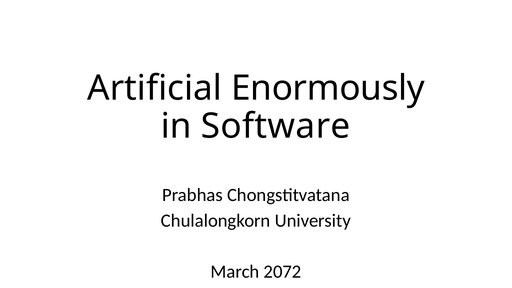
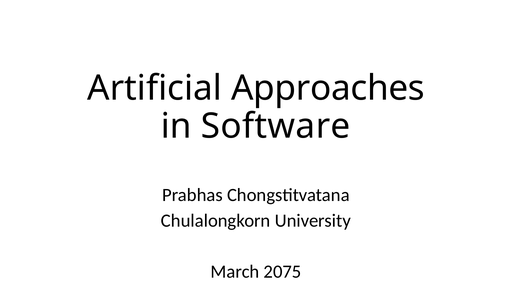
Enormously: Enormously -> Approaches
2072: 2072 -> 2075
